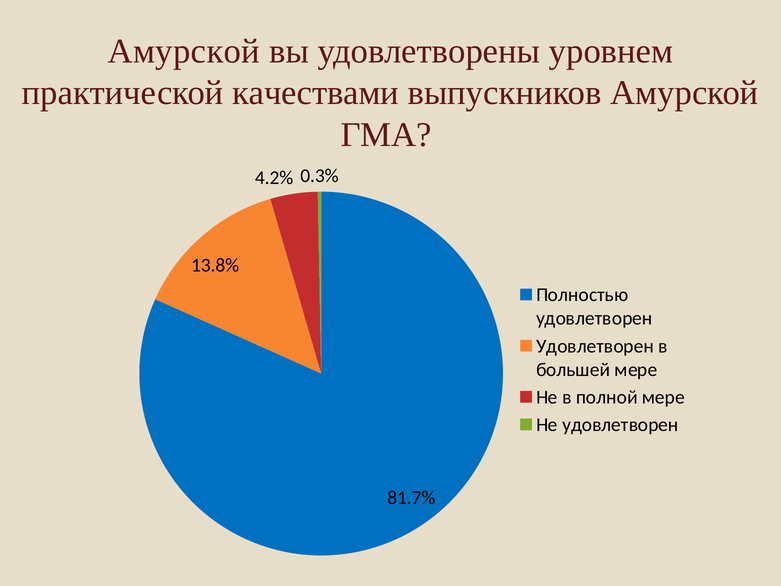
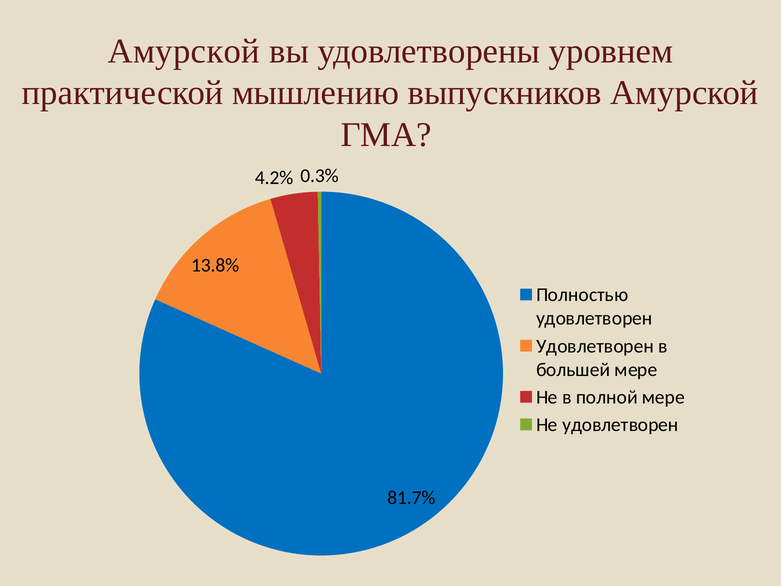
качествами: качествами -> мышлению
